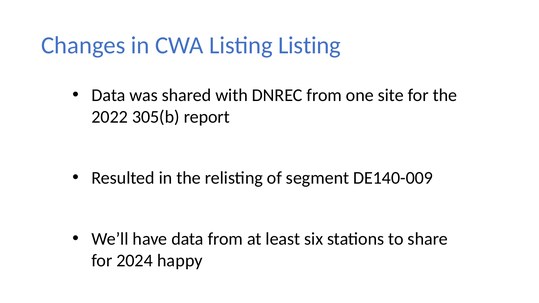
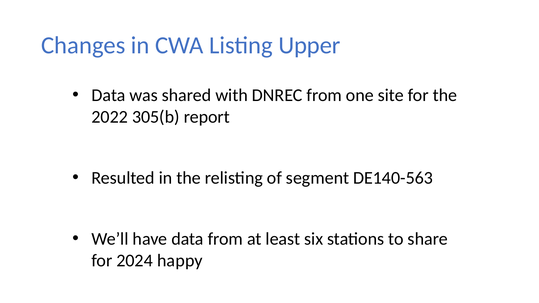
Listing Listing: Listing -> Upper
DE140-009: DE140-009 -> DE140-563
